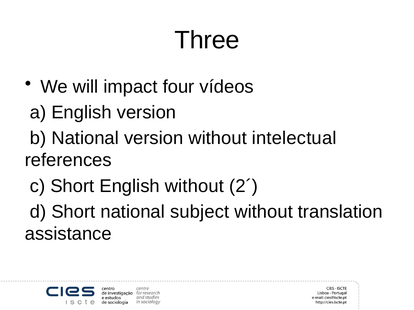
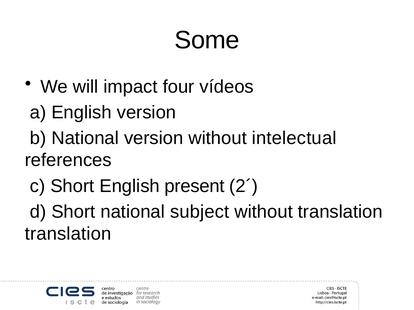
Three: Three -> Some
English without: without -> present
assistance at (68, 234): assistance -> translation
